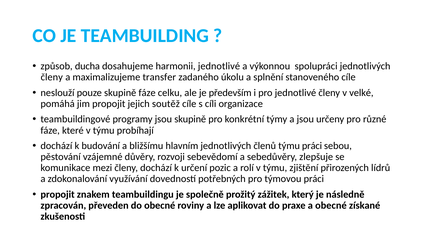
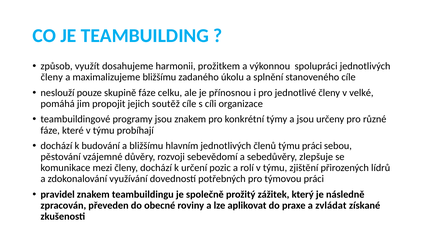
ducha: ducha -> využít
harmonii jednotlivé: jednotlivé -> prožitkem
maximalizujeme transfer: transfer -> bližšímu
především: především -> přínosnou
jsou skupině: skupině -> znakem
propojit at (58, 195): propojit -> pravidel
a obecné: obecné -> zvládat
